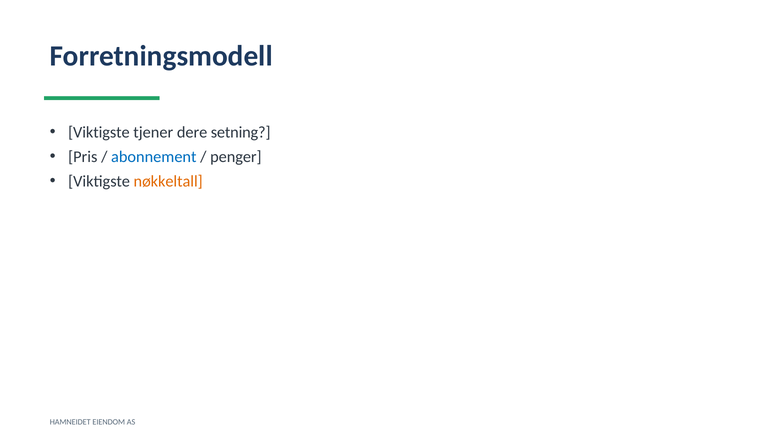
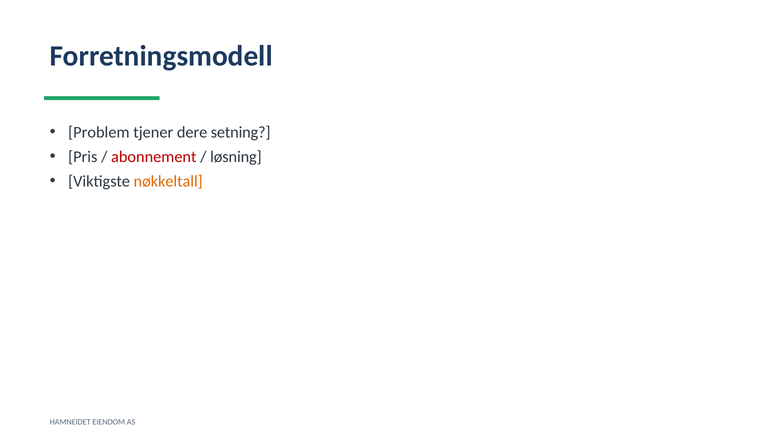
Viktigste at (99, 133): Viktigste -> Problem
abonnement colour: blue -> red
penger: penger -> løsning
